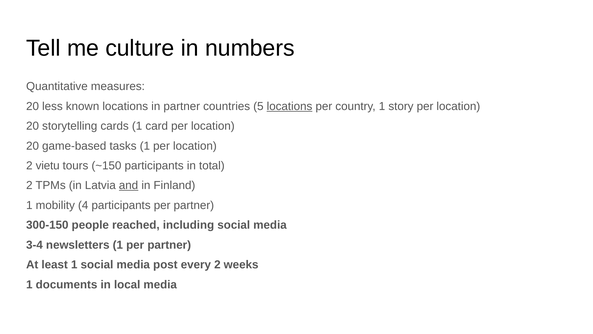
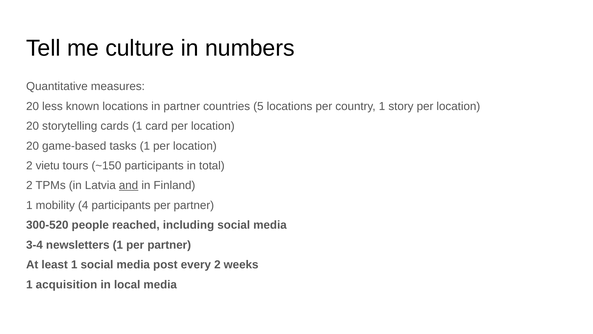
locations at (290, 106) underline: present -> none
300-150: 300-150 -> 300-520
documents: documents -> acquisition
